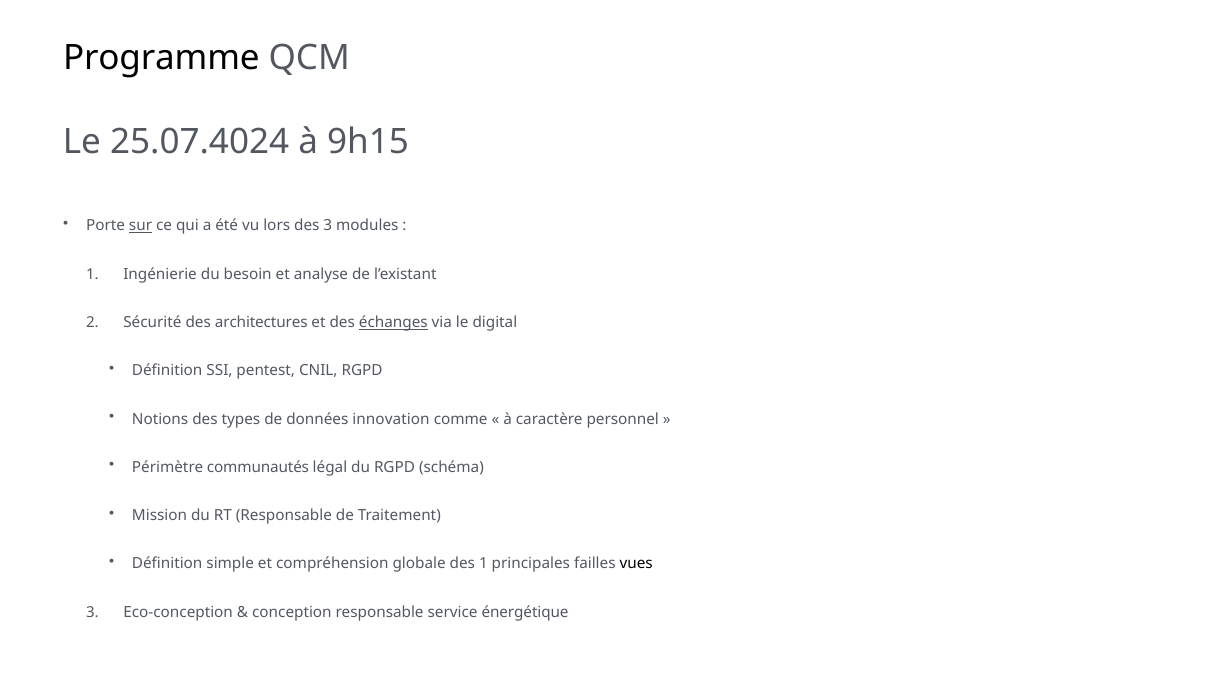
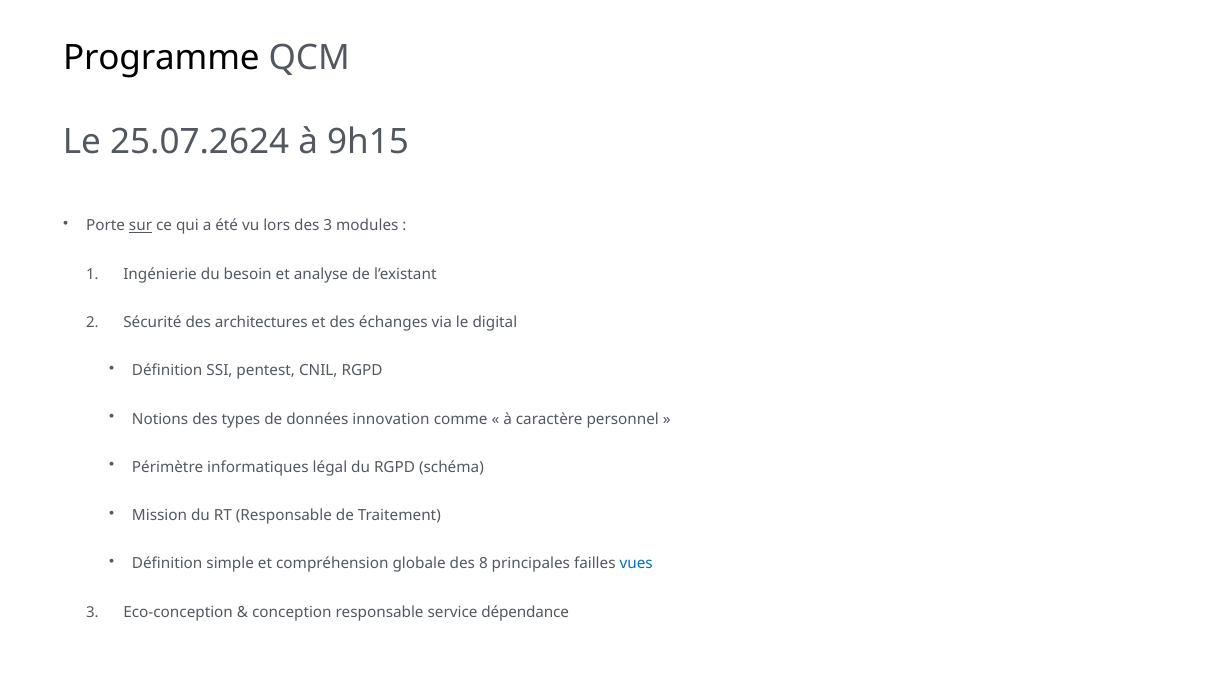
25.07.4024: 25.07.4024 -> 25.07.2624
échanges underline: present -> none
communautés: communautés -> informatiques
des 1: 1 -> 8
vues colour: black -> blue
énergétique: énergétique -> dépendance
